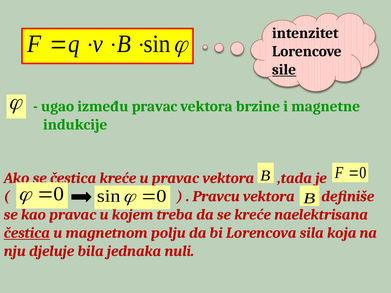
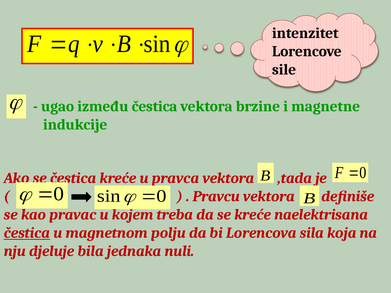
sile underline: present -> none
između pravac: pravac -> čestica
u pravac: pravac -> pravca
